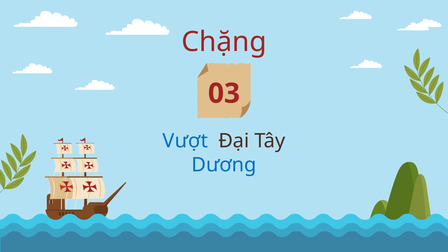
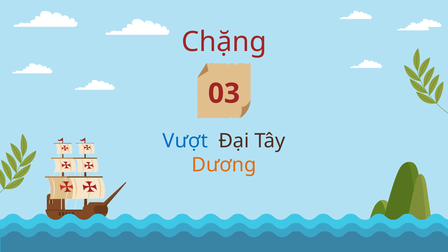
Dương colour: blue -> orange
